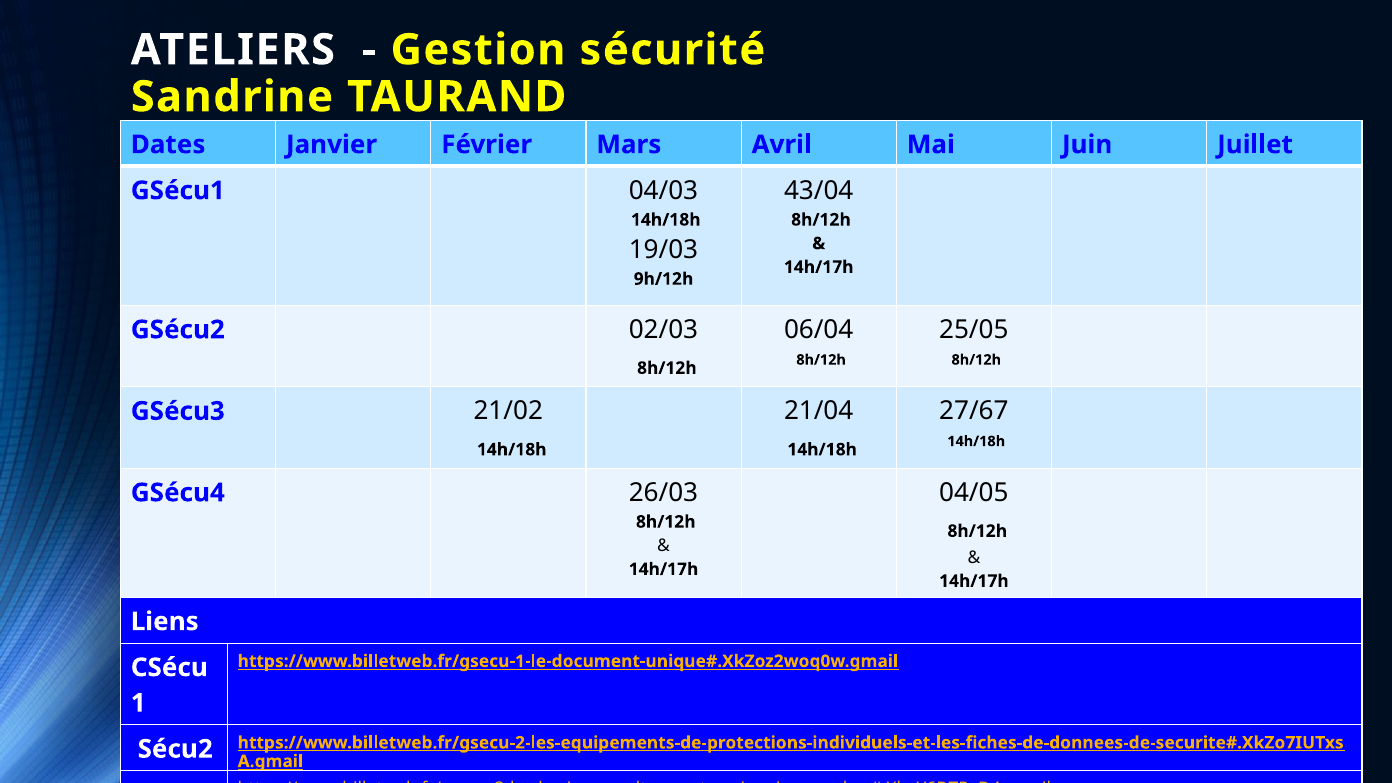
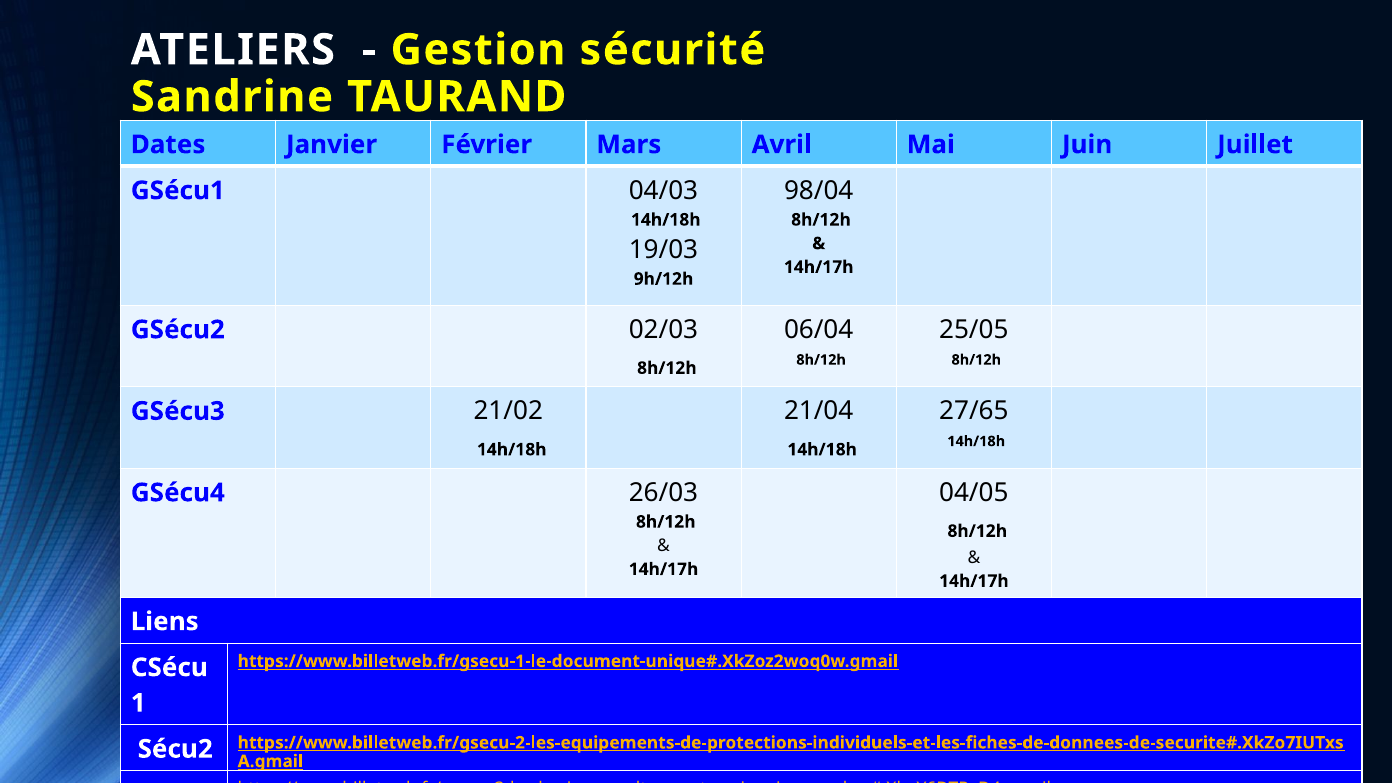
43/04: 43/04 -> 98/04
27/67: 27/67 -> 27/65
